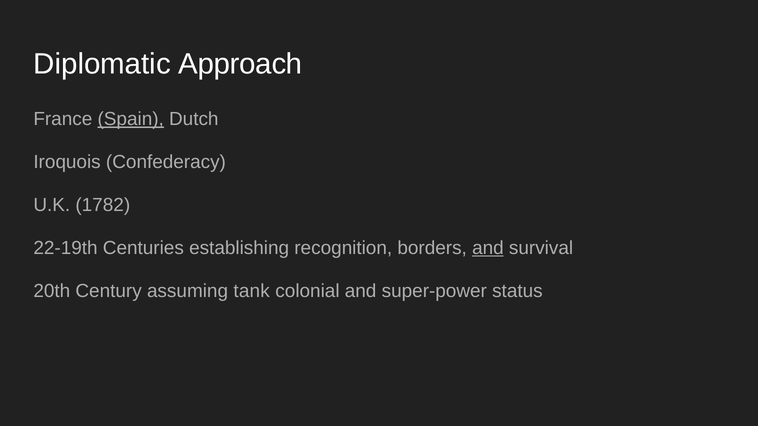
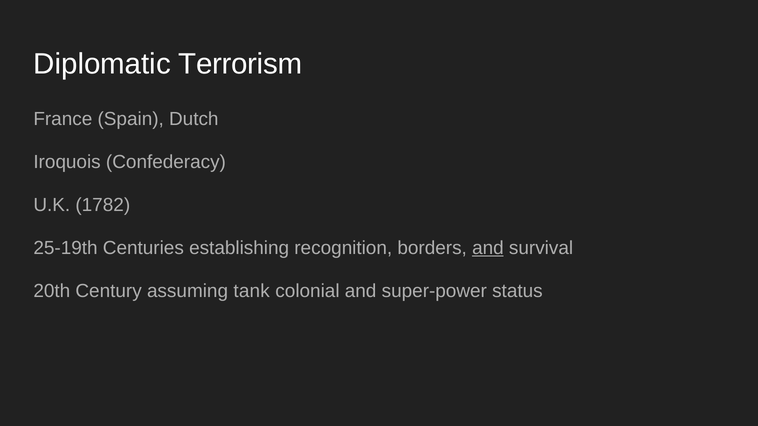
Approach: Approach -> Terrorism
Spain underline: present -> none
22-19th: 22-19th -> 25-19th
